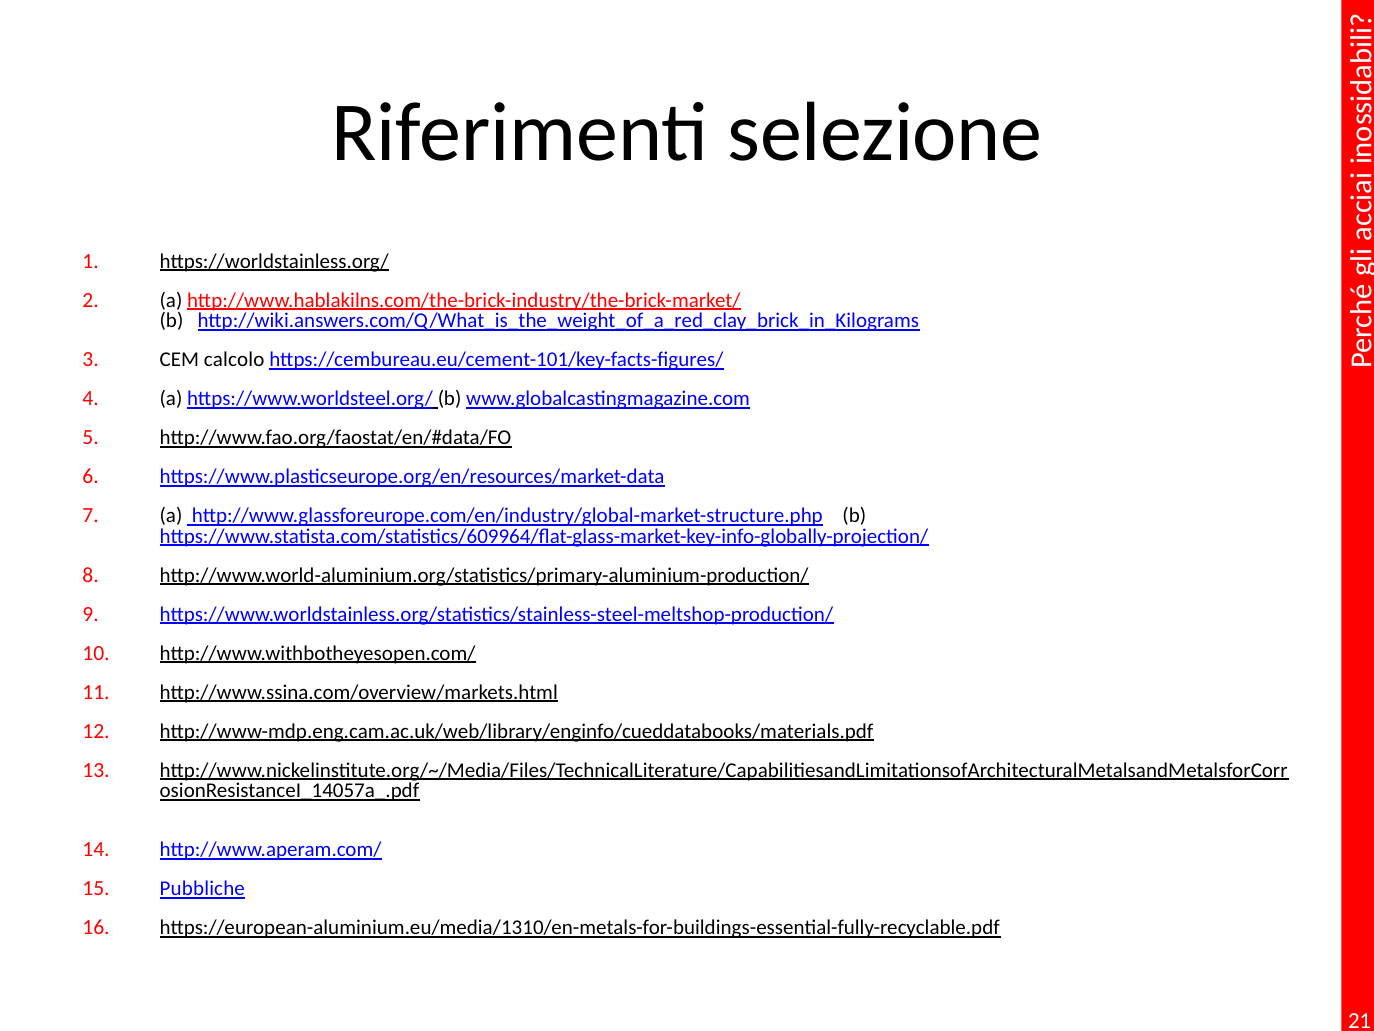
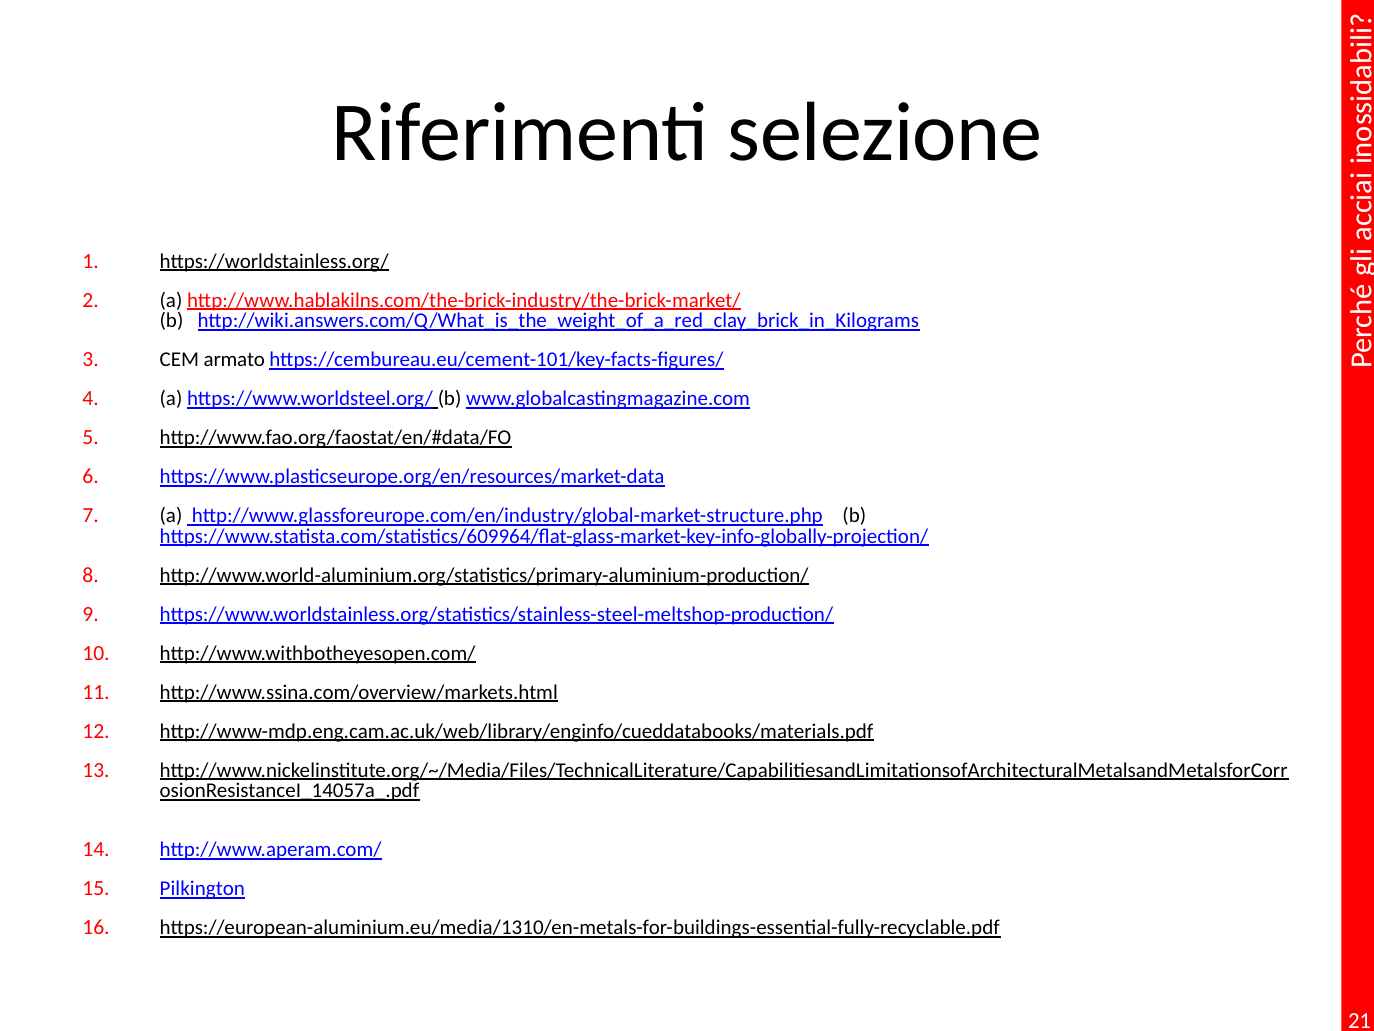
calcolo: calcolo -> armato
Pubbliche: Pubbliche -> Pilkington
